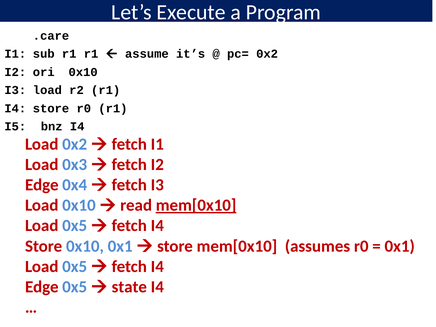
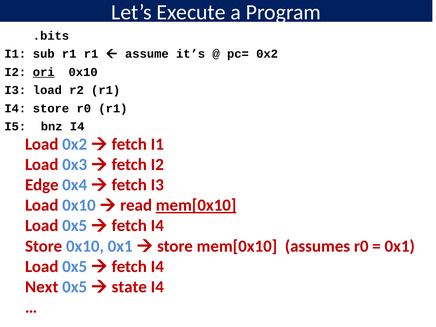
.care: .care -> .bits
ori underline: none -> present
Edge at (42, 287): Edge -> Next
